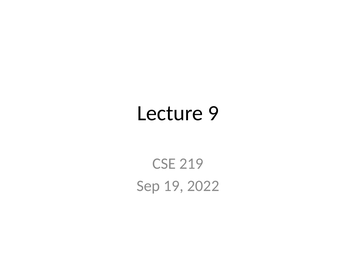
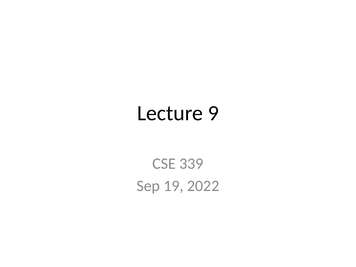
219: 219 -> 339
